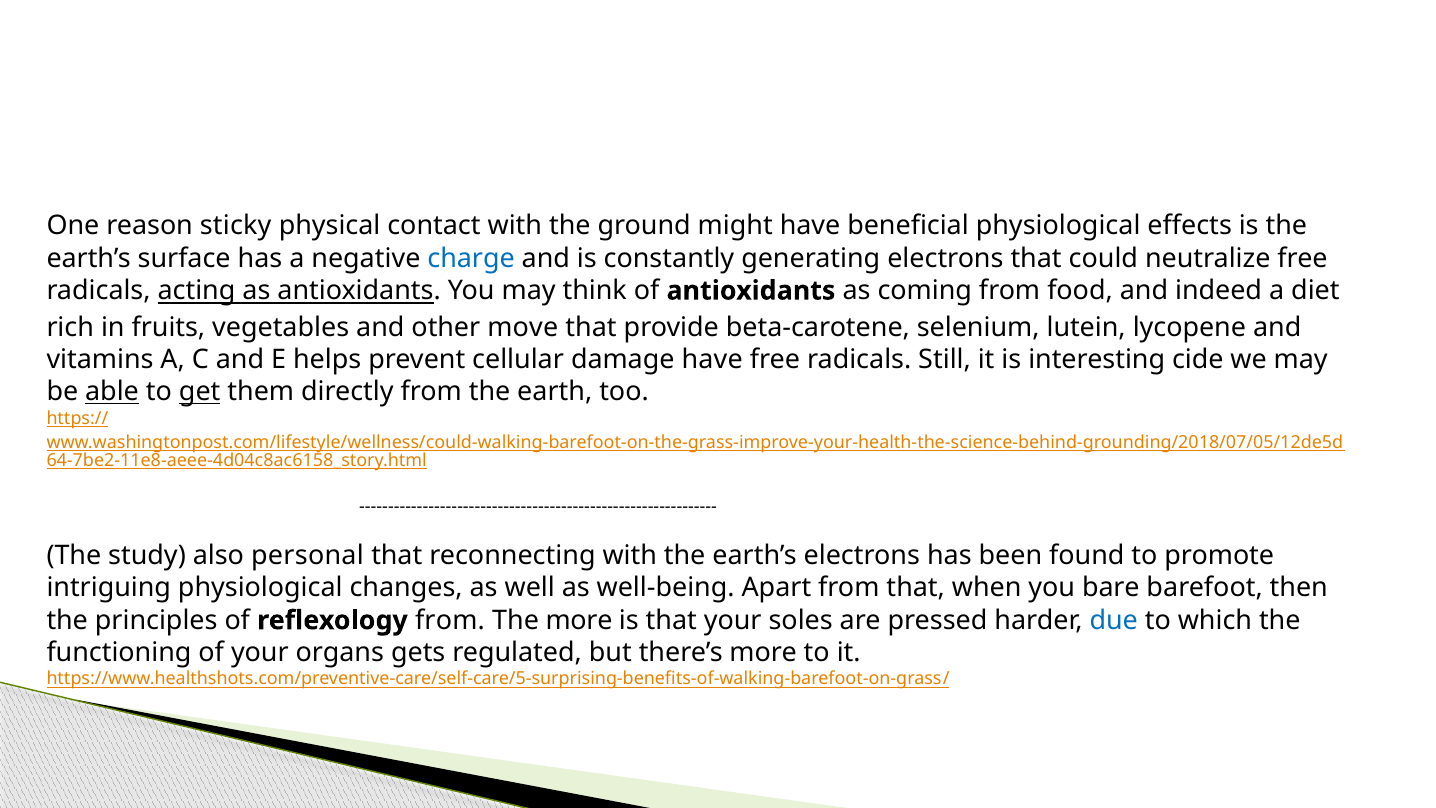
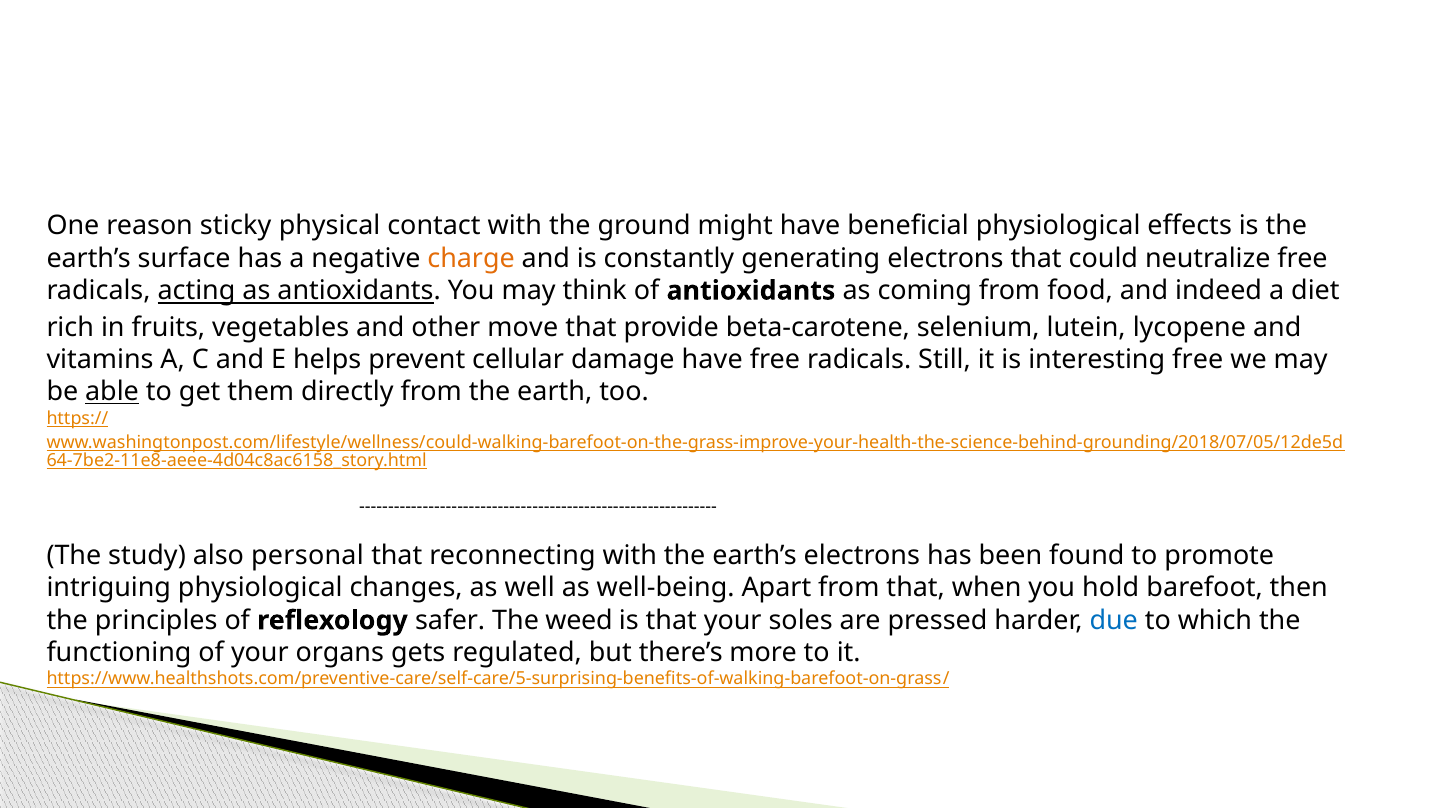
charge colour: blue -> orange
interesting cide: cide -> free
get underline: present -> none
bare: bare -> hold
reflexology from: from -> safer
The more: more -> weed
